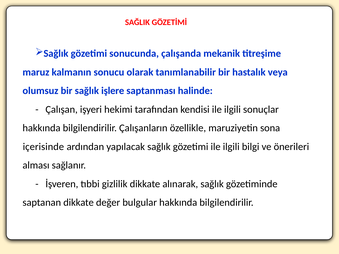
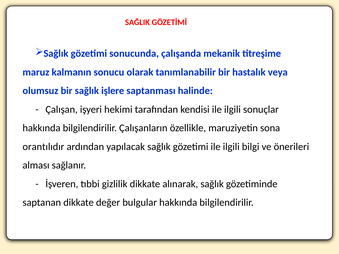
içerisinde: içerisinde -> orantılıdır
